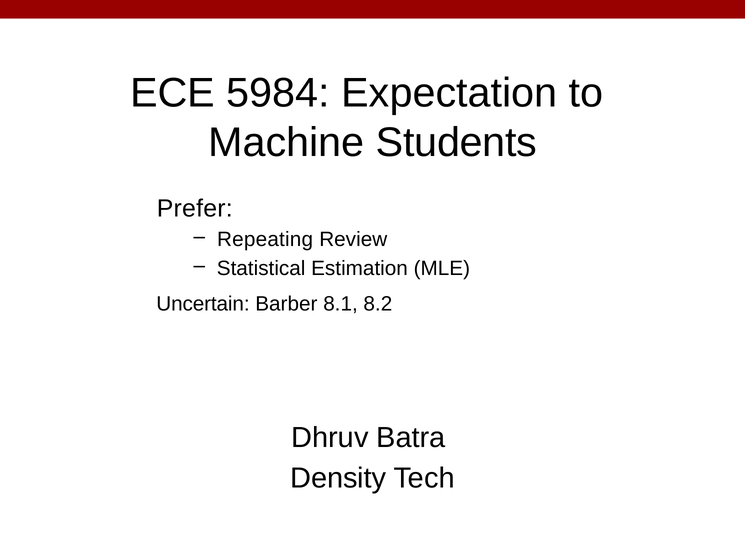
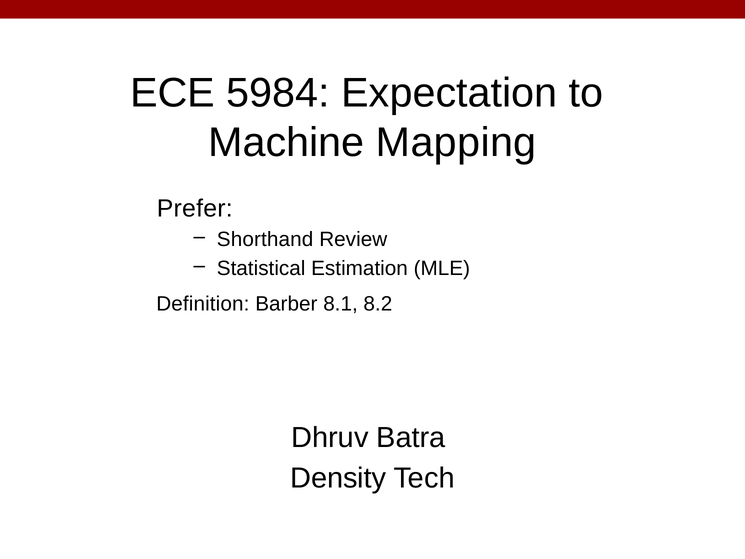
Students: Students -> Mapping
Repeating: Repeating -> Shorthand
Uncertain: Uncertain -> Definition
